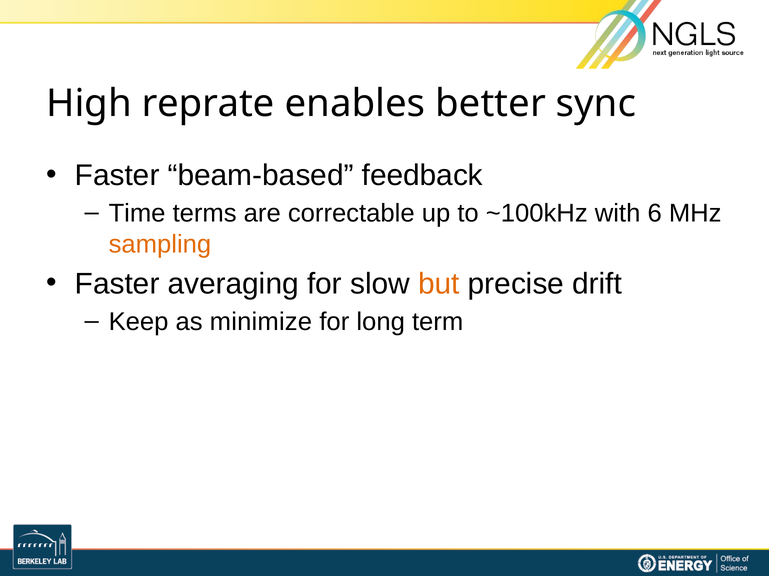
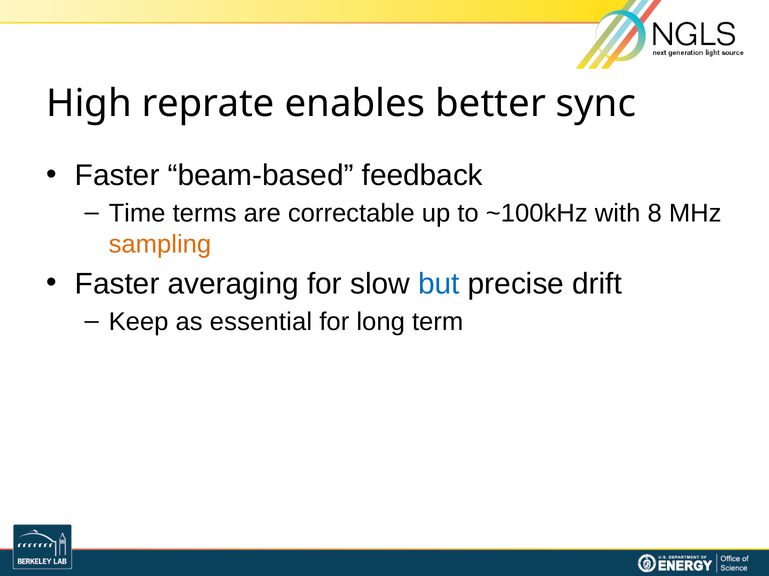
6: 6 -> 8
but colour: orange -> blue
minimize: minimize -> essential
